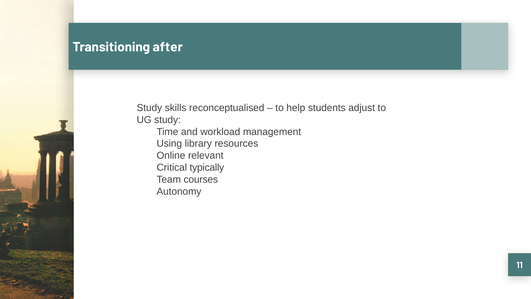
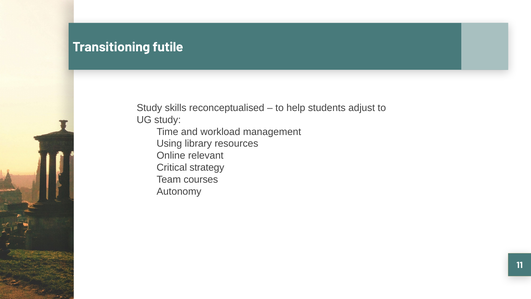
after: after -> futile
typically: typically -> strategy
